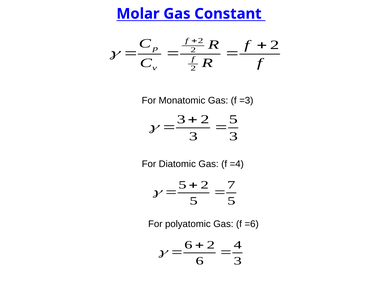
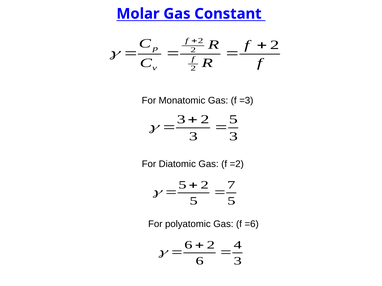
=4: =4 -> =2
